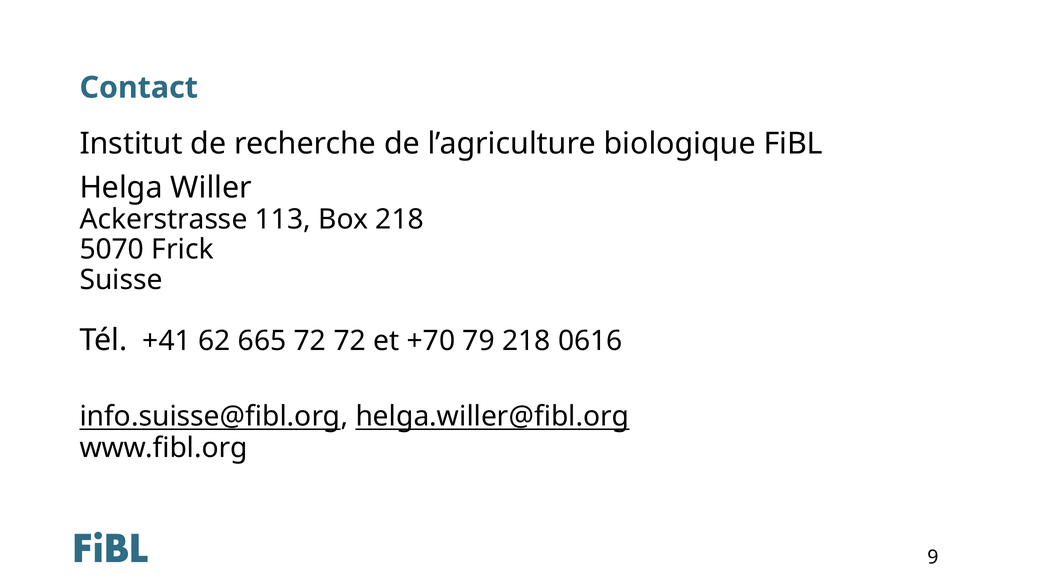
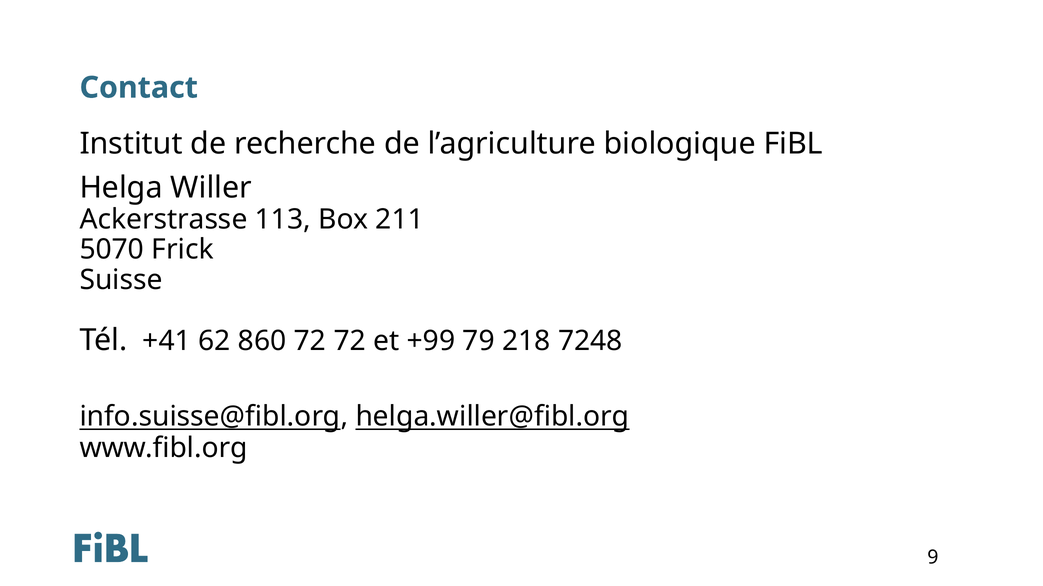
Box 218: 218 -> 211
665: 665 -> 860
+70: +70 -> +99
0616: 0616 -> 7248
